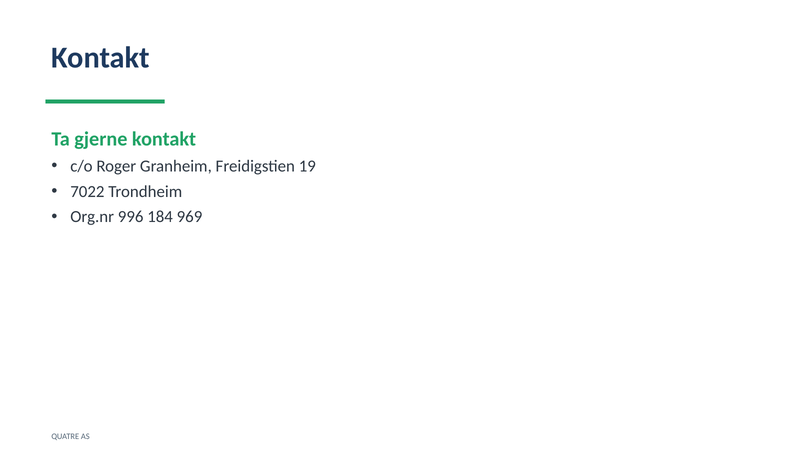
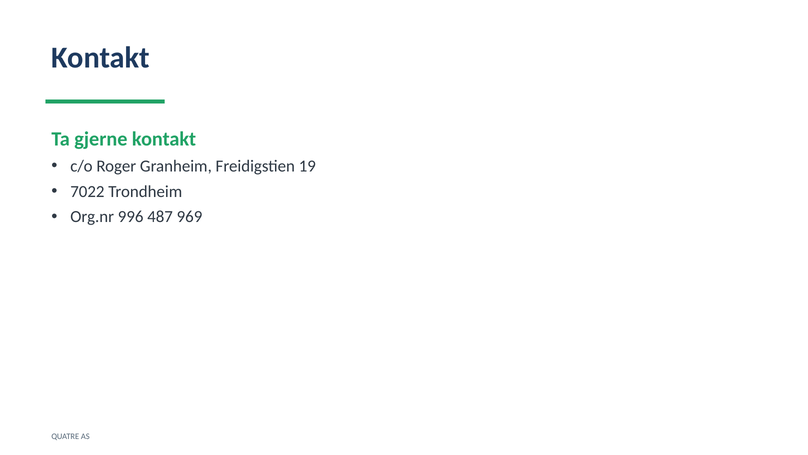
184: 184 -> 487
